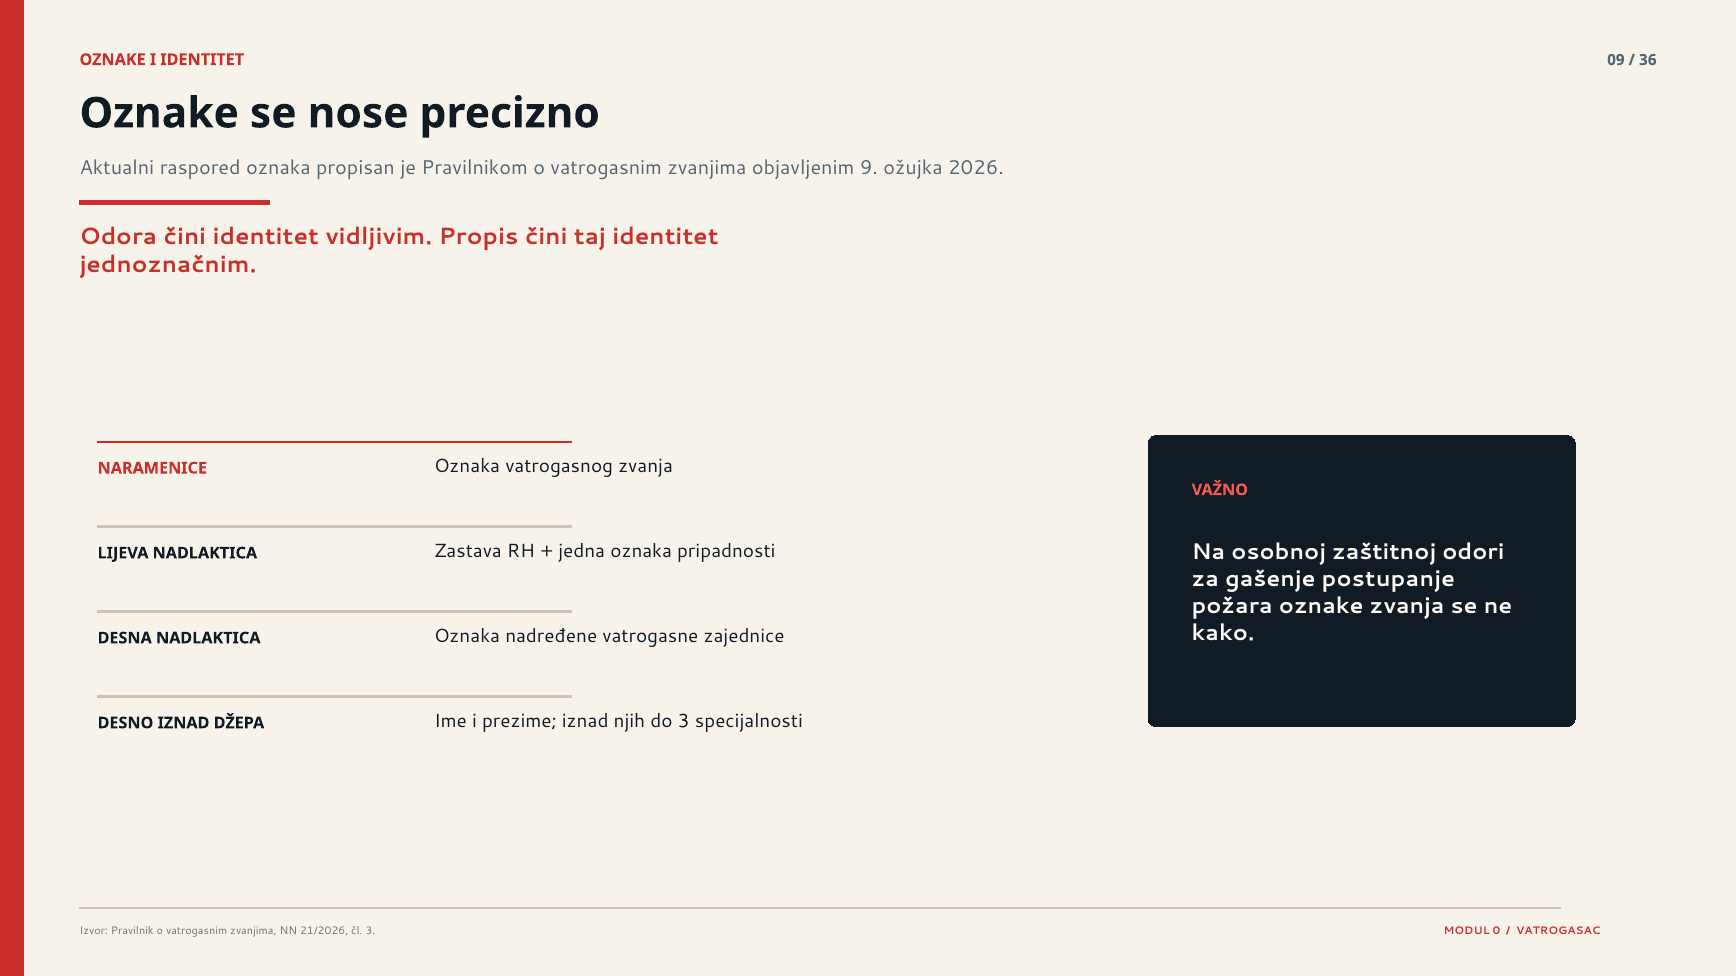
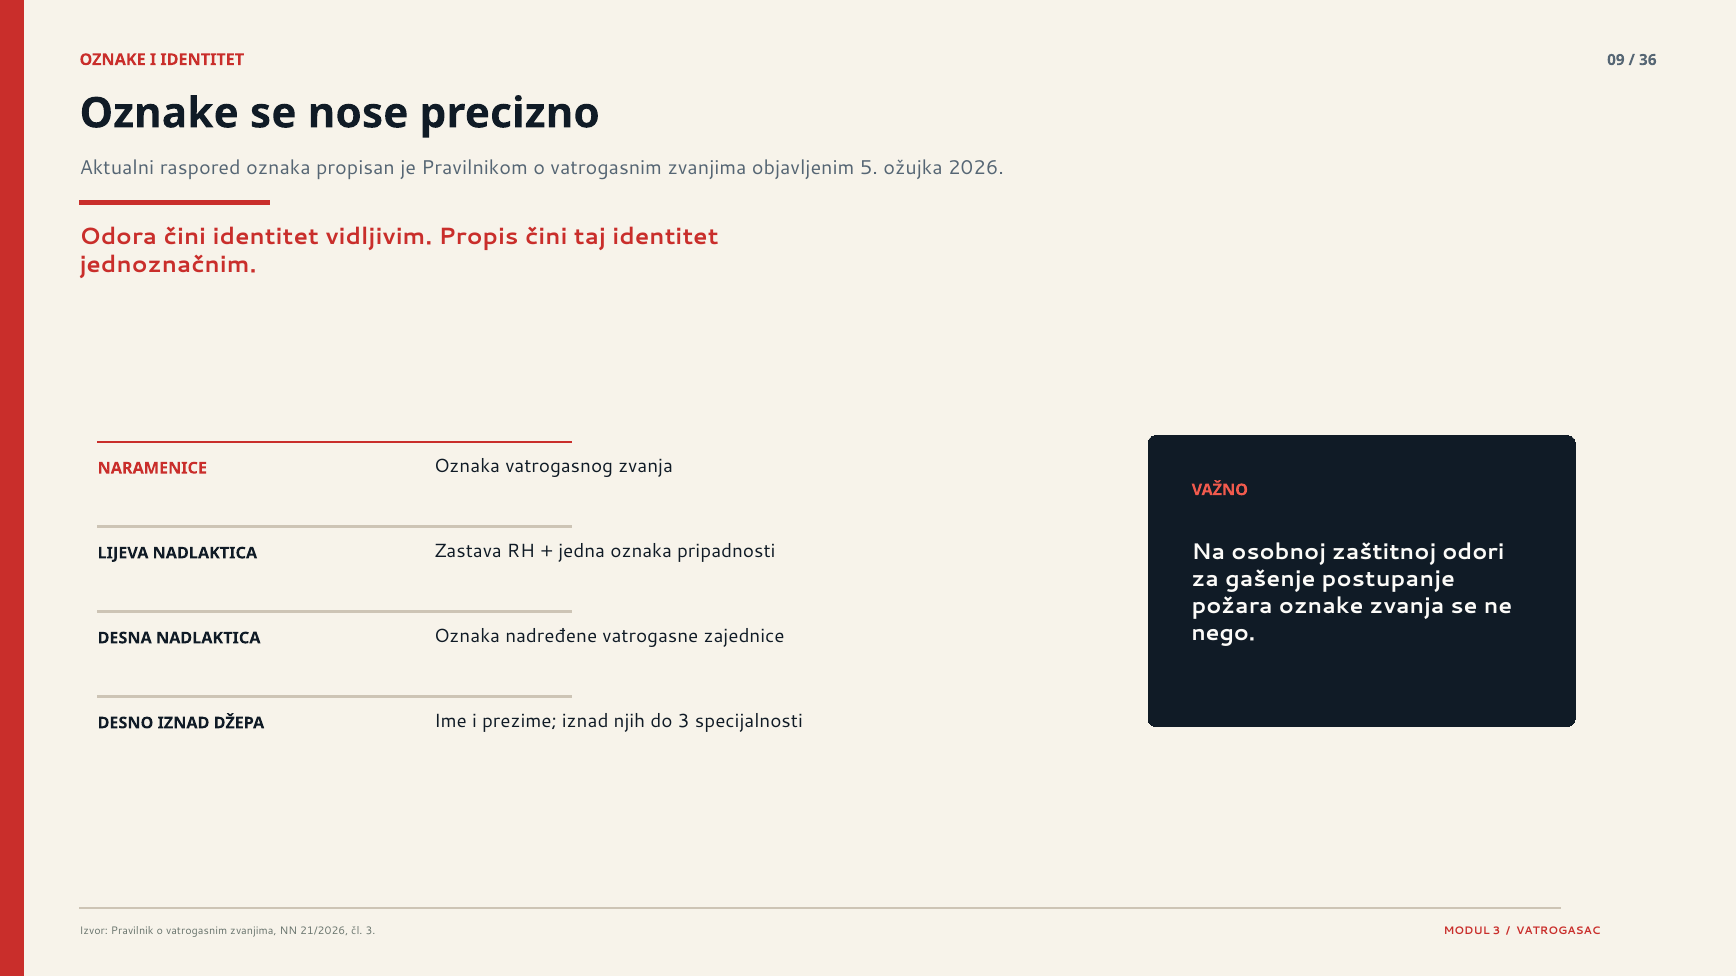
9: 9 -> 5
kako: kako -> nego
MODUL 0: 0 -> 3
